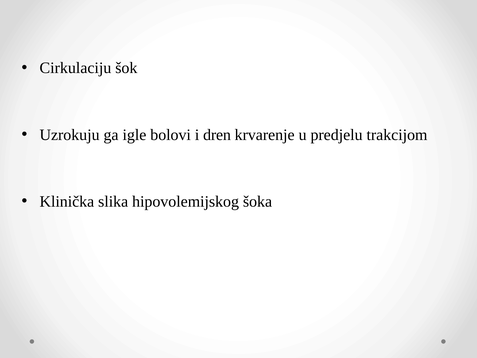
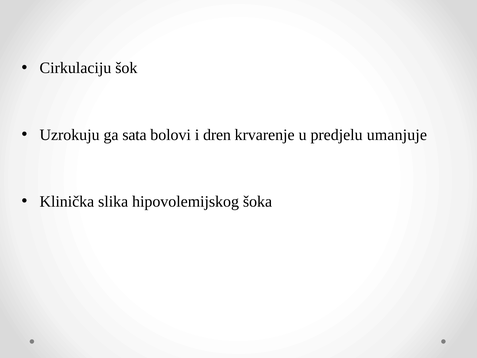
igle: igle -> sata
trakcijom: trakcijom -> umanjuje
